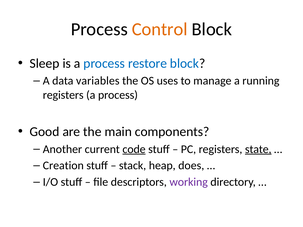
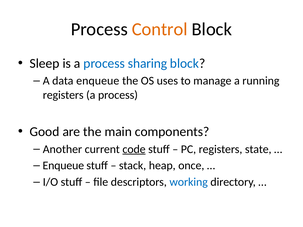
restore: restore -> sharing
data variables: variables -> enqueue
state underline: present -> none
Creation at (63, 166): Creation -> Enqueue
does: does -> once
working colour: purple -> blue
